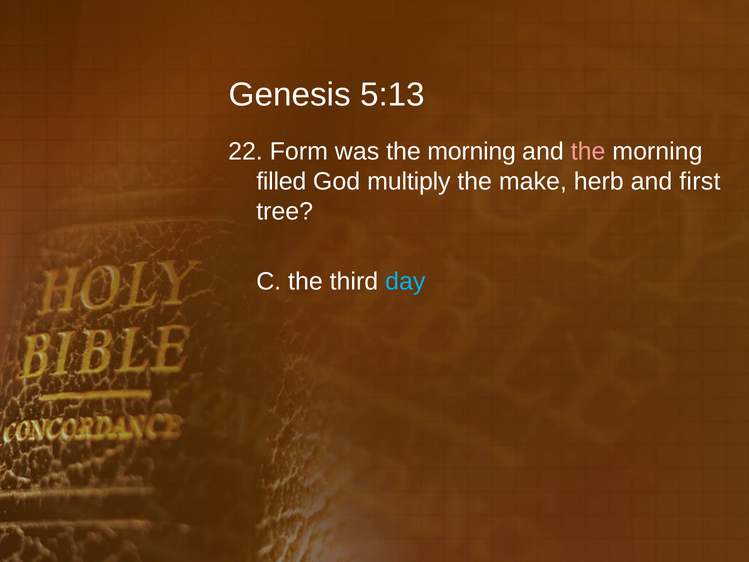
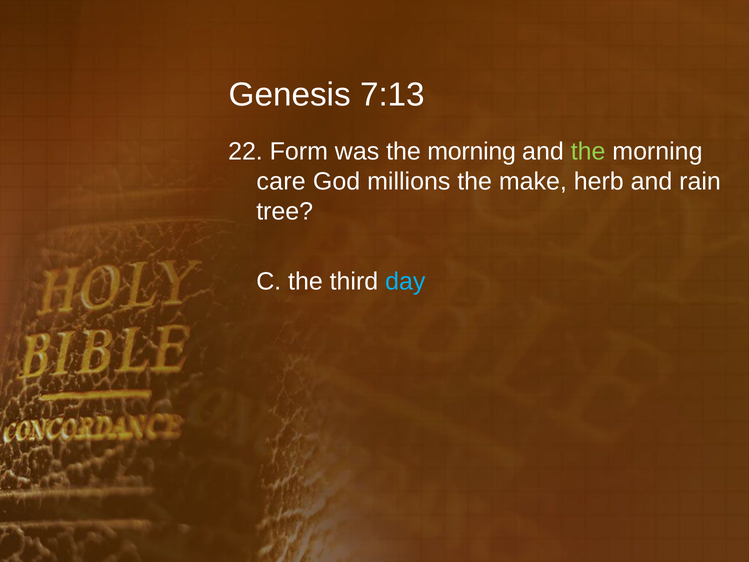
5:13: 5:13 -> 7:13
the at (588, 152) colour: pink -> light green
filled: filled -> care
multiply: multiply -> millions
first: first -> rain
